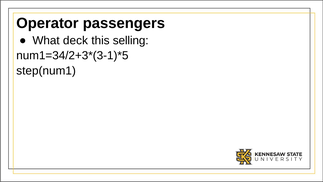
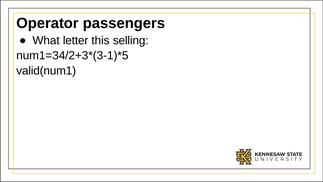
deck: deck -> letter
step(num1: step(num1 -> valid(num1
